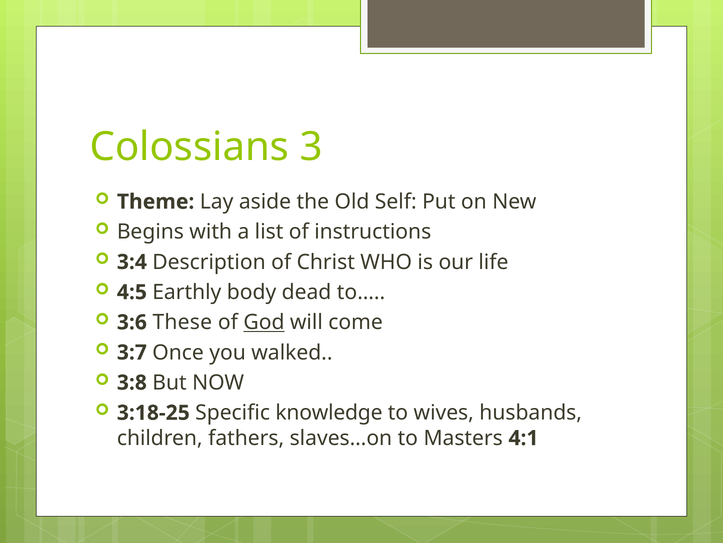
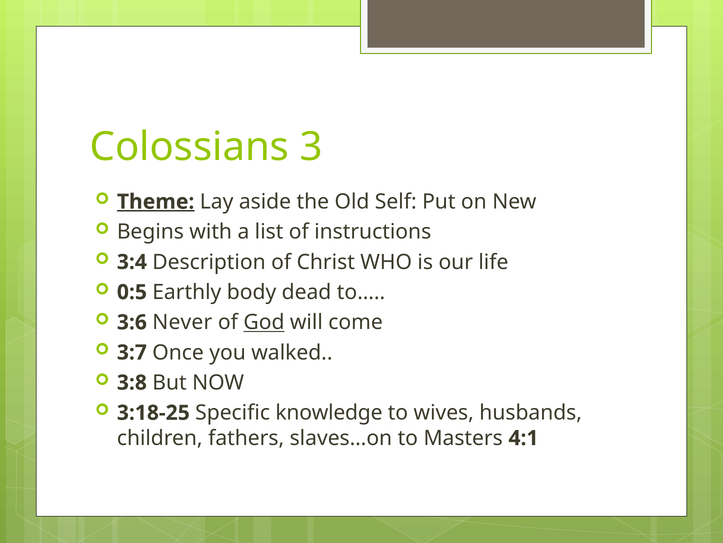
Theme underline: none -> present
4:5: 4:5 -> 0:5
These: These -> Never
